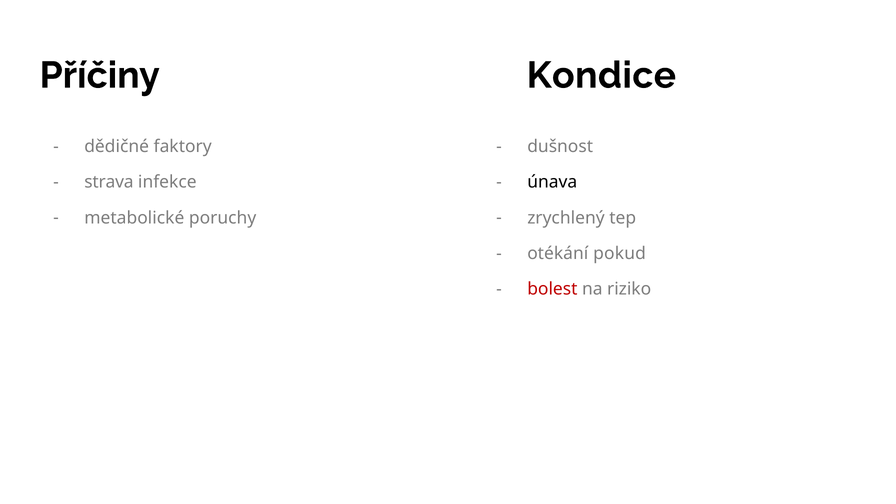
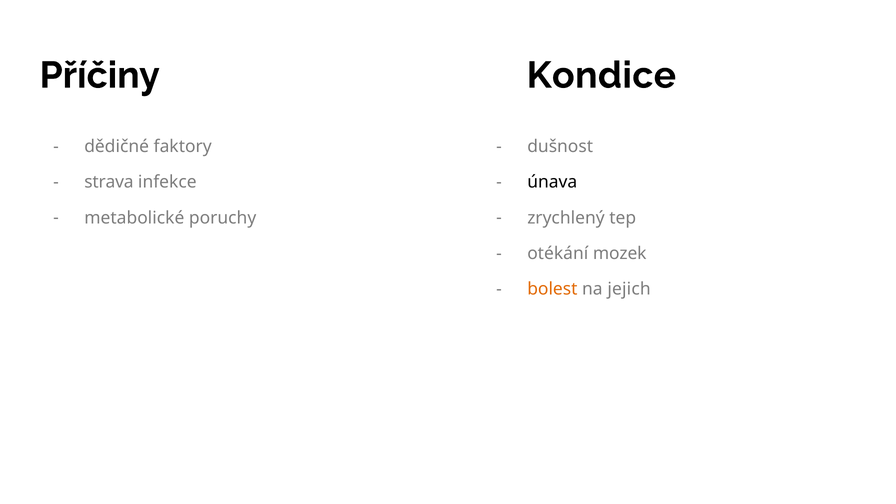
pokud: pokud -> mozek
bolest colour: red -> orange
riziko: riziko -> jejich
